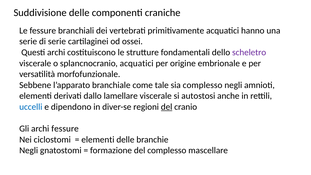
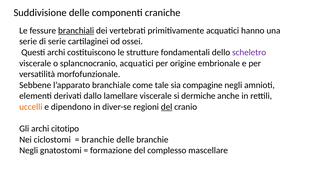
branchiali underline: none -> present
sia complesso: complesso -> compagine
autostosi: autostosi -> dermiche
uccelli colour: blue -> orange
archi fessure: fessure -> citotipo
elementi at (98, 140): elementi -> branchie
